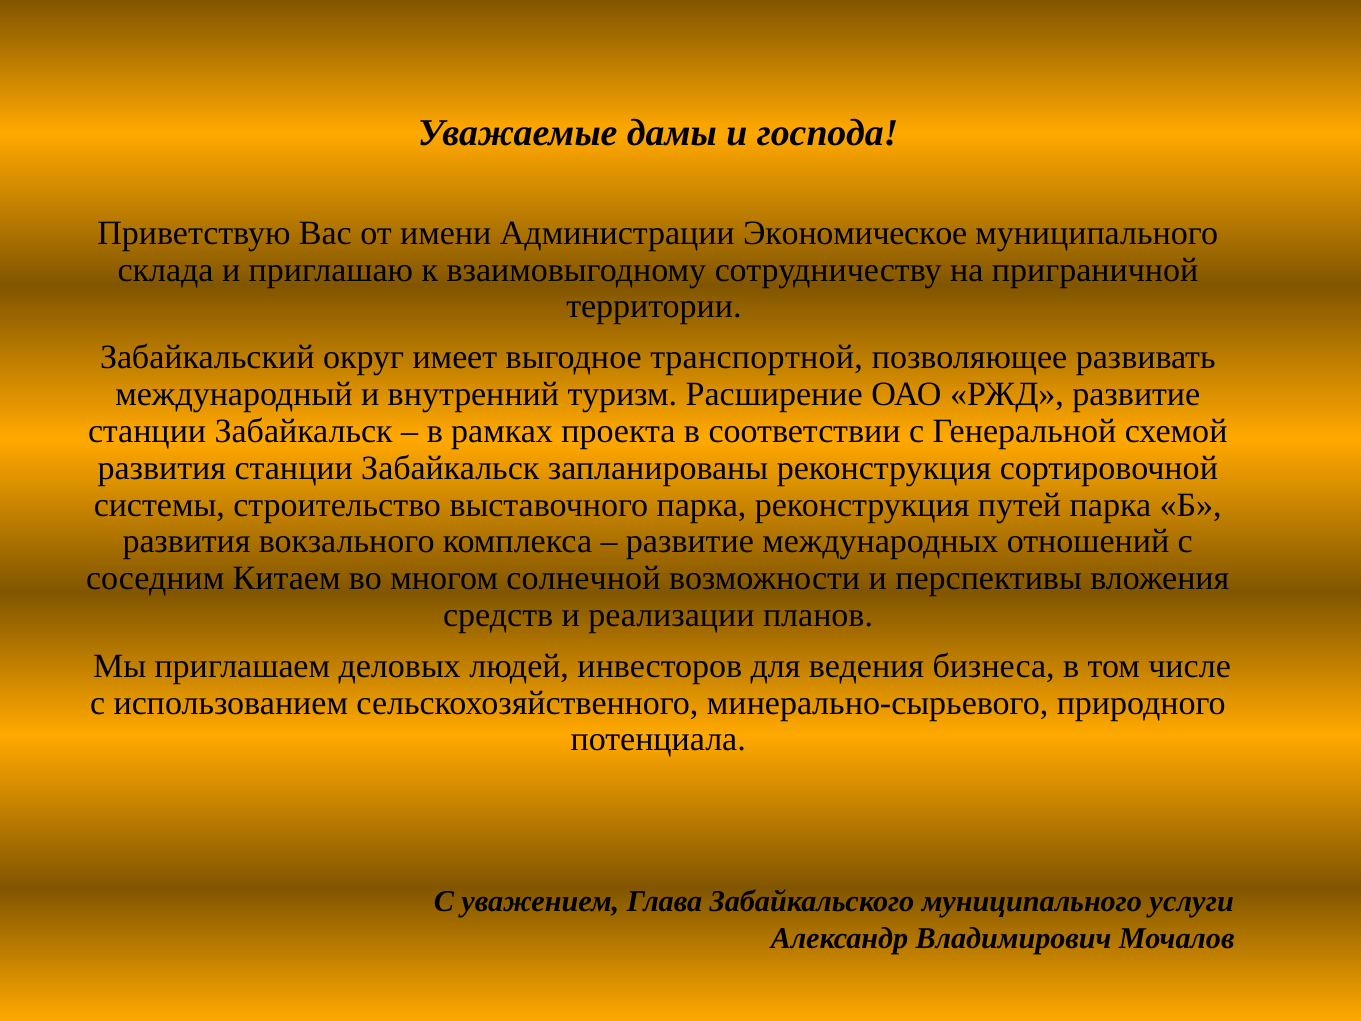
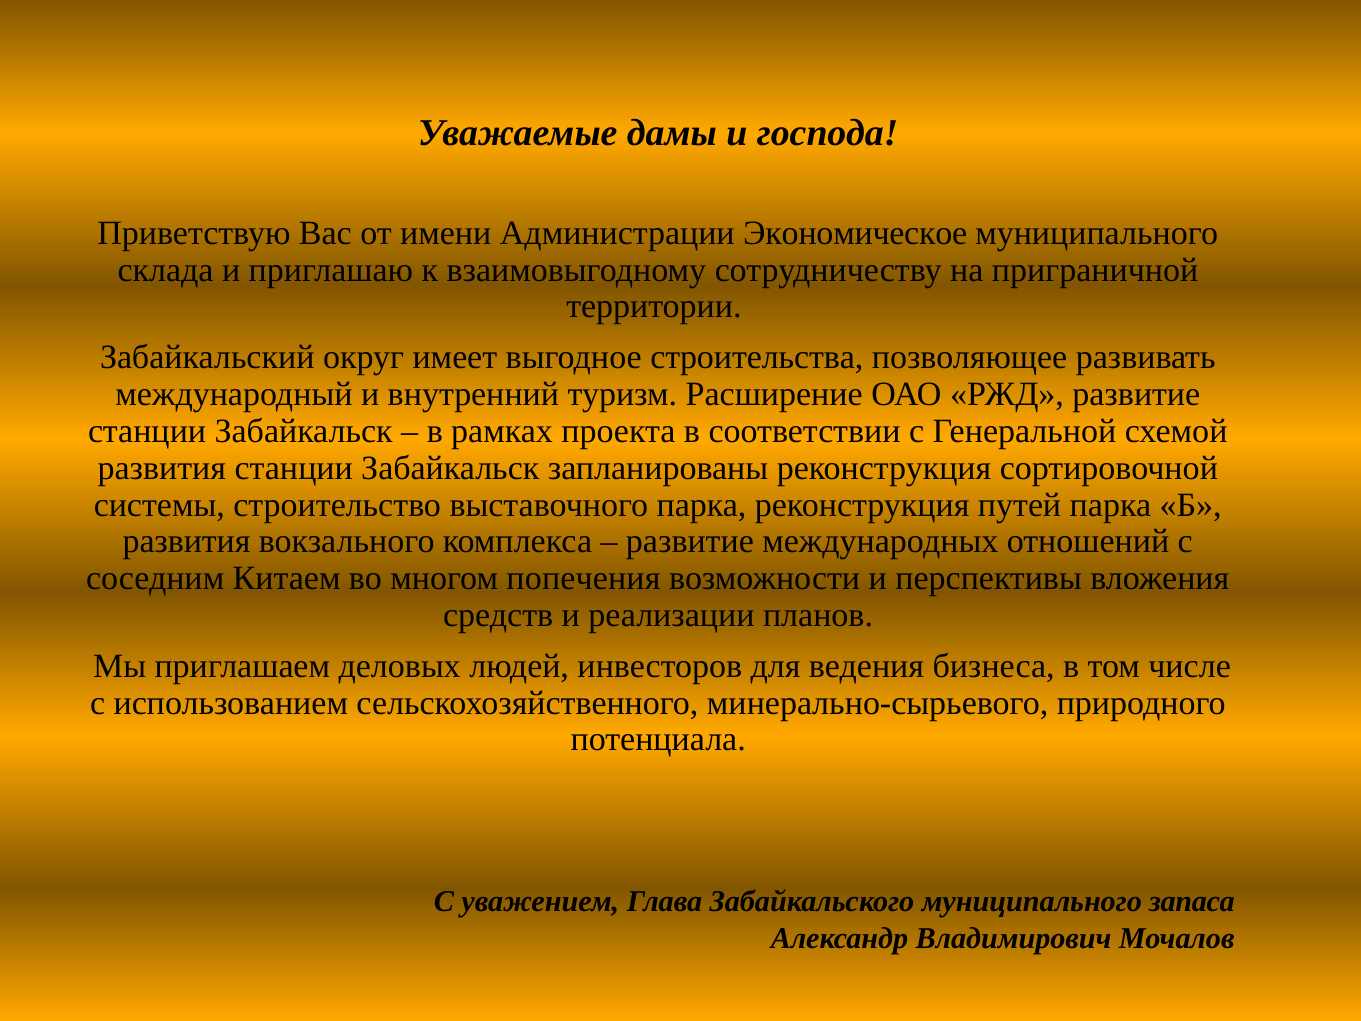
транспортной: транспортной -> строительства
солнечной: солнечной -> попечения
услуги: услуги -> запаса
